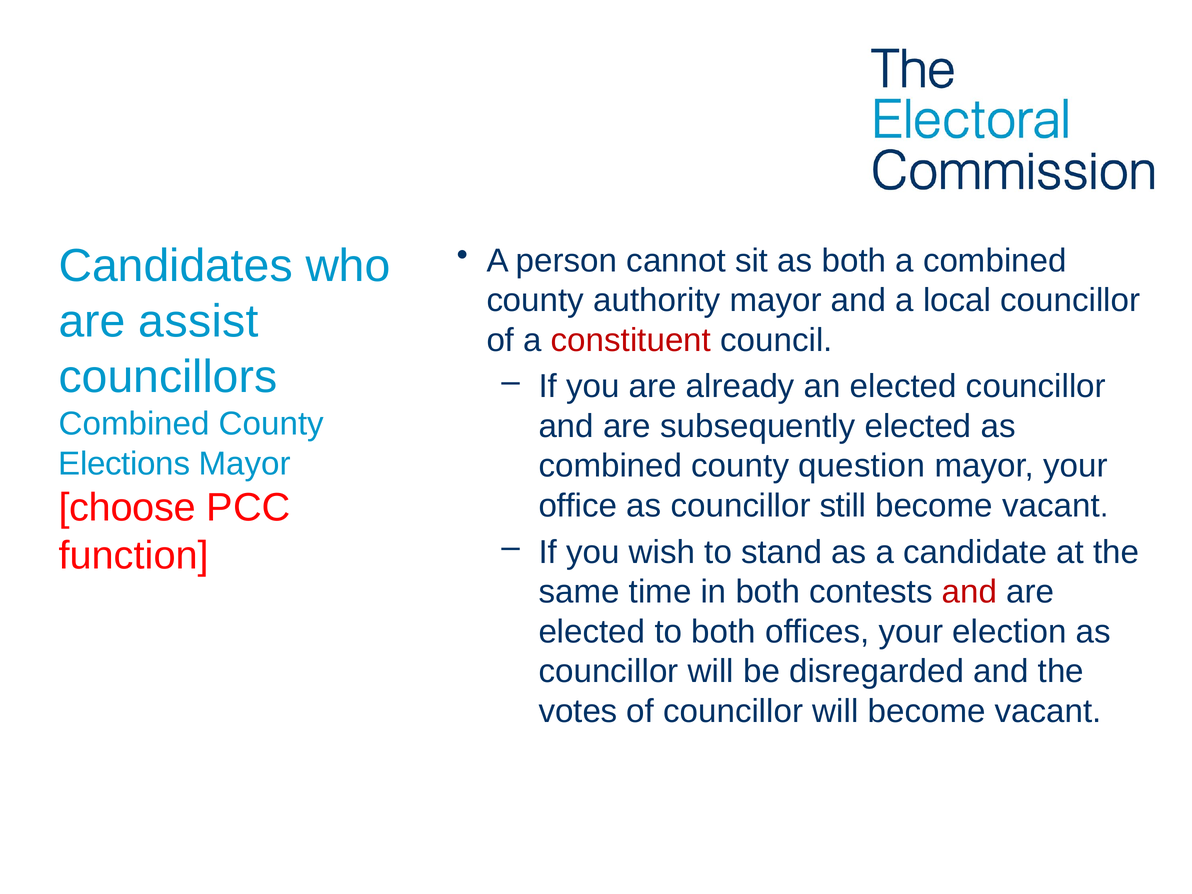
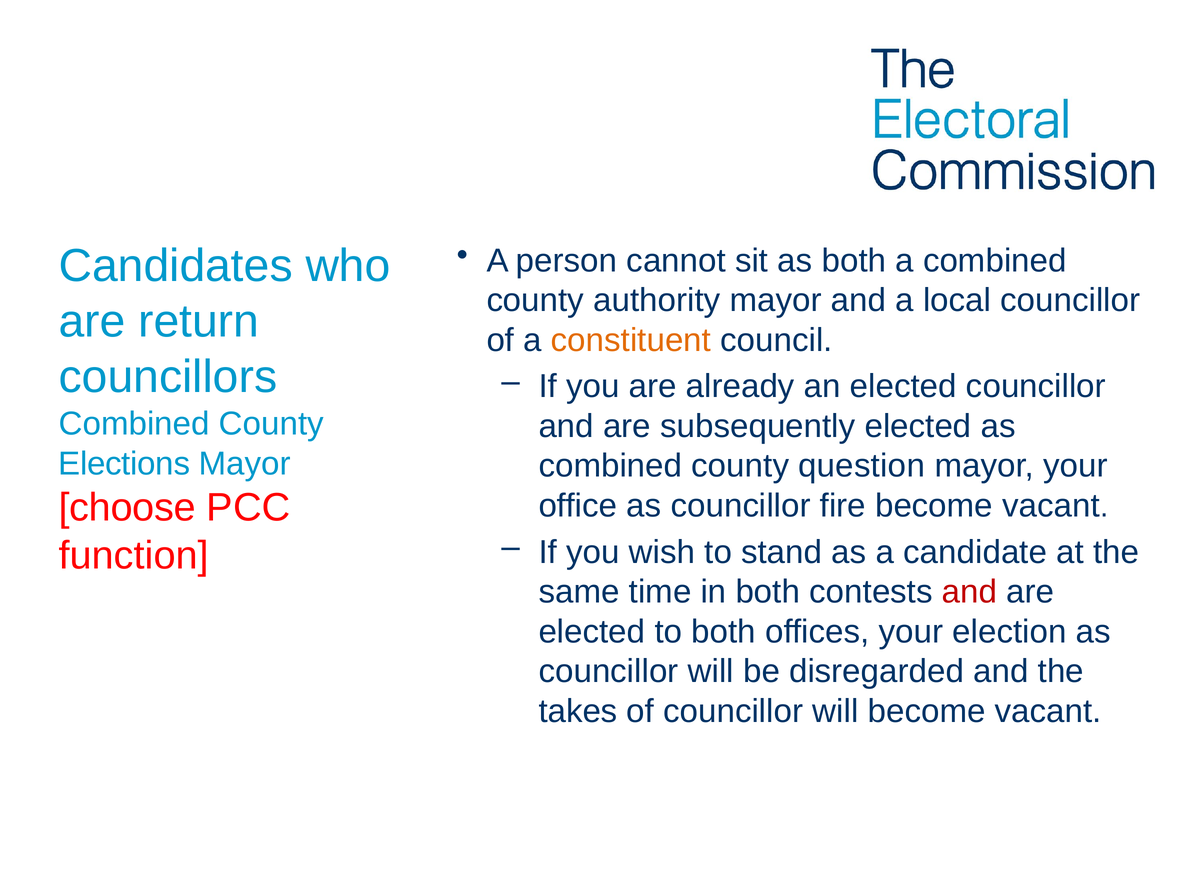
assist: assist -> return
constituent colour: red -> orange
still: still -> fire
votes: votes -> takes
